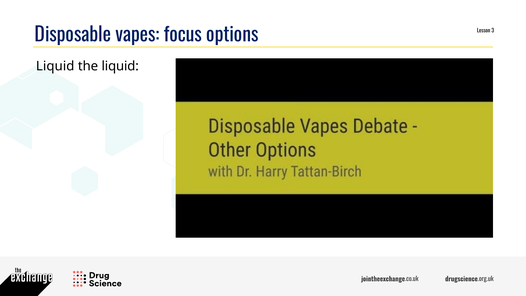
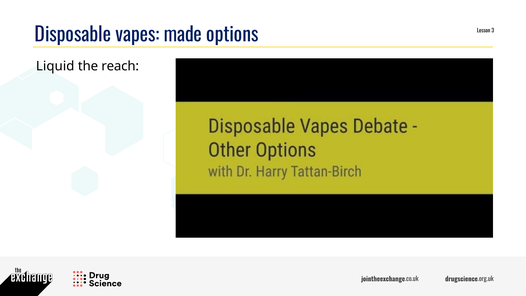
focus: focus -> made
the liquid: liquid -> reach
